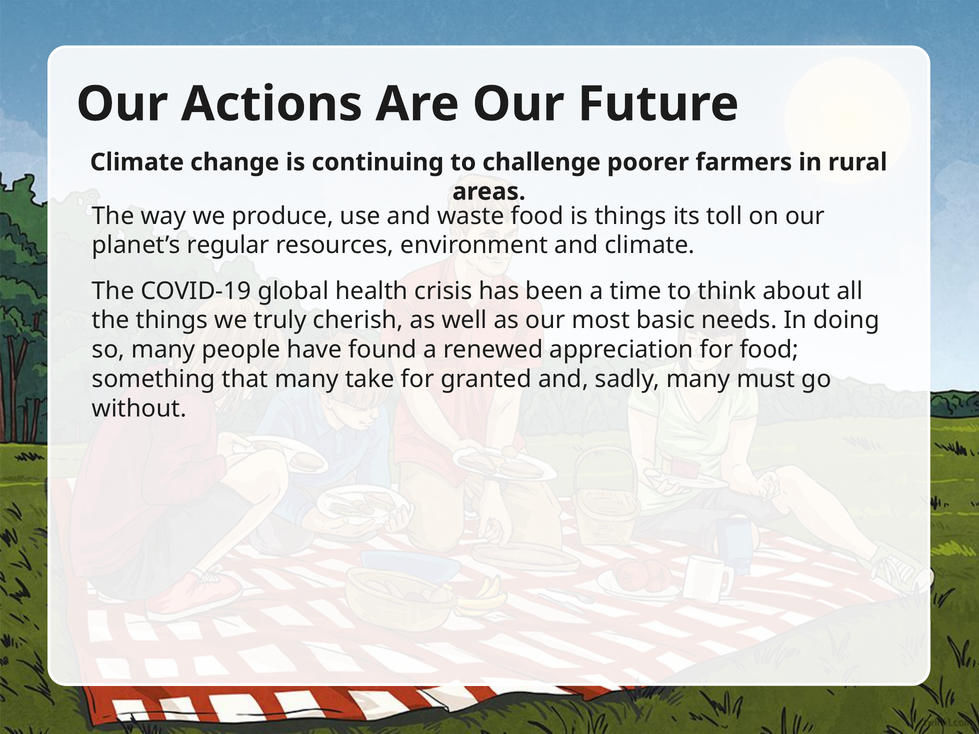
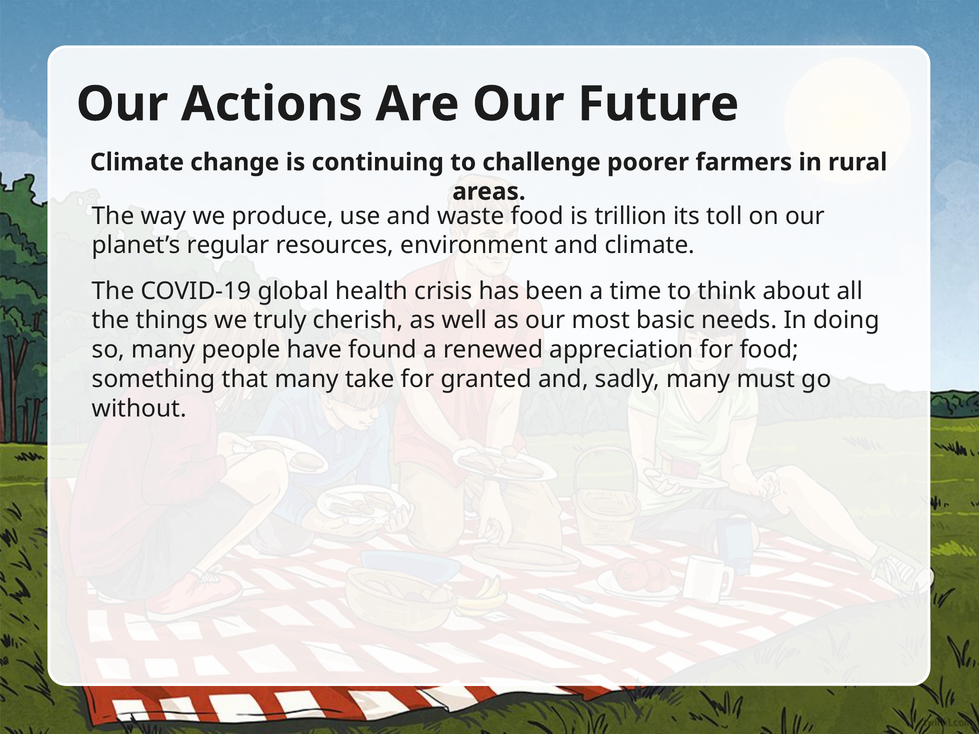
is things: things -> trillion
